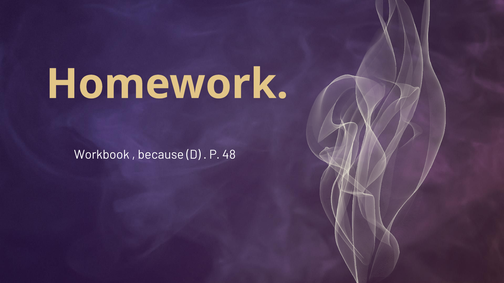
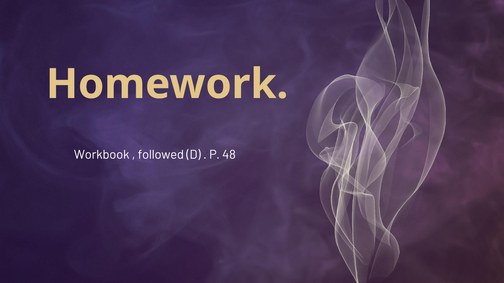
because: because -> followed
